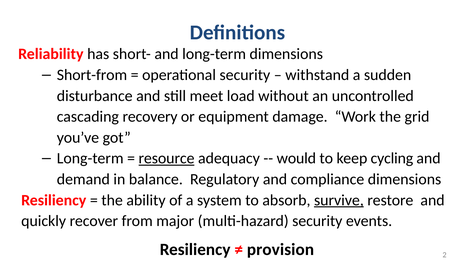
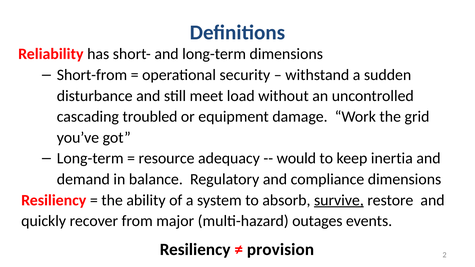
recovery: recovery -> troubled
resource underline: present -> none
cycling: cycling -> inertia
multi-hazard security: security -> outages
